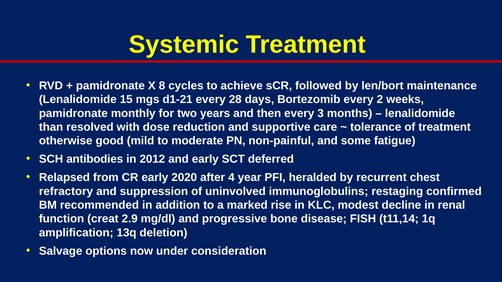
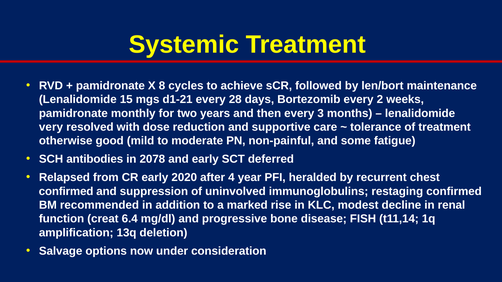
than: than -> very
2012: 2012 -> 2078
refractory at (66, 191): refractory -> confirmed
2.9: 2.9 -> 6.4
